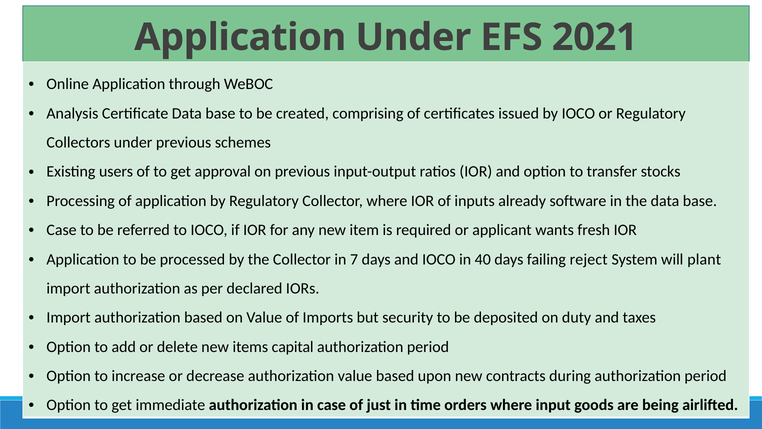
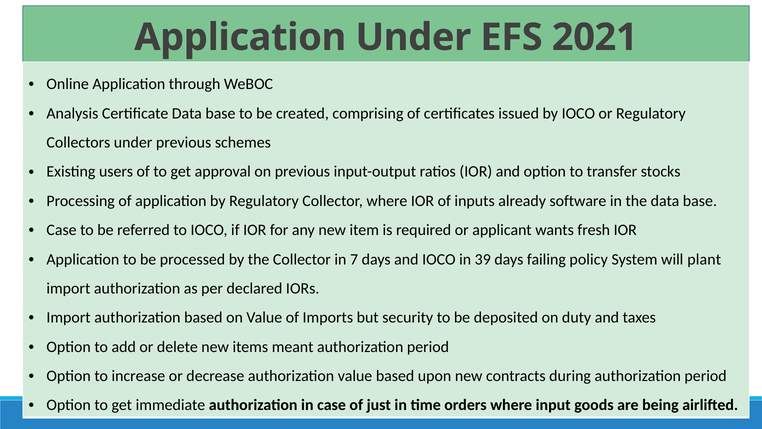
40: 40 -> 39
reject: reject -> policy
capital: capital -> meant
